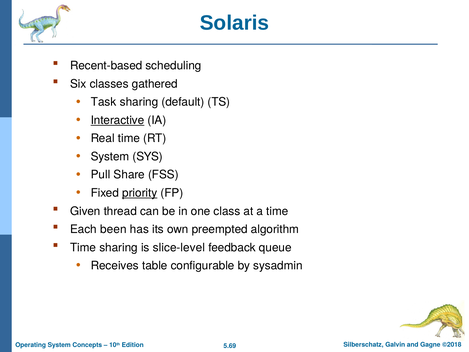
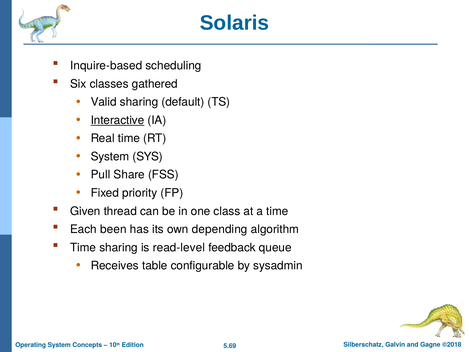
Recent-based: Recent-based -> Inquire-based
Task: Task -> Valid
priority underline: present -> none
preempted: preempted -> depending
slice-level: slice-level -> read-level
